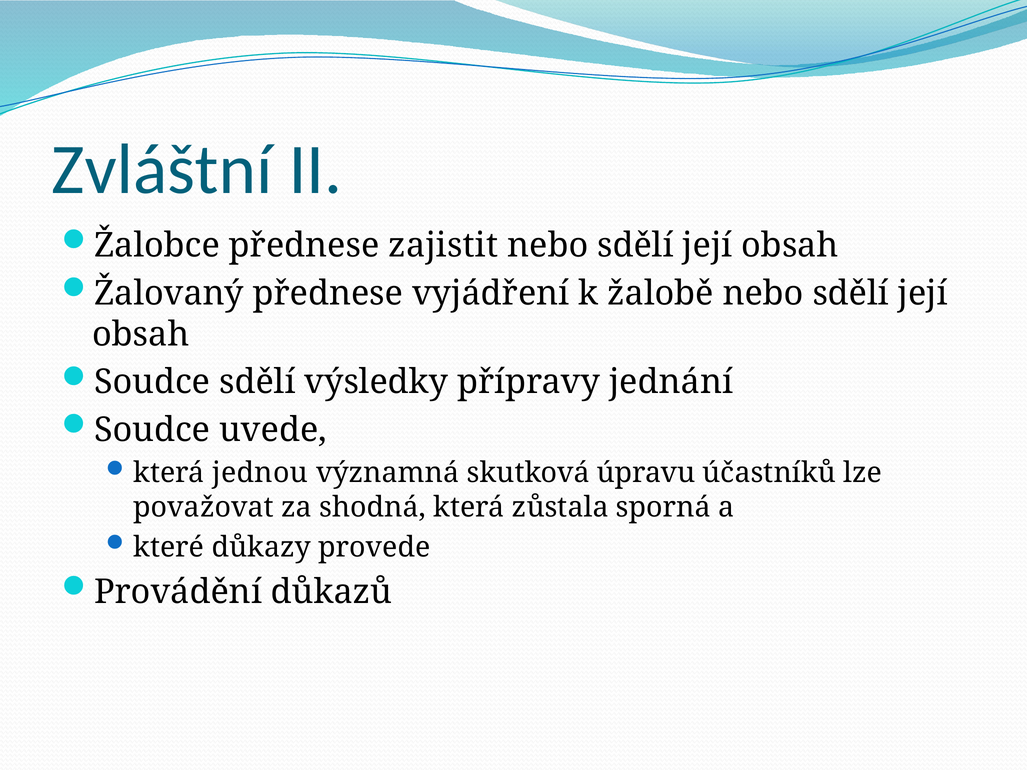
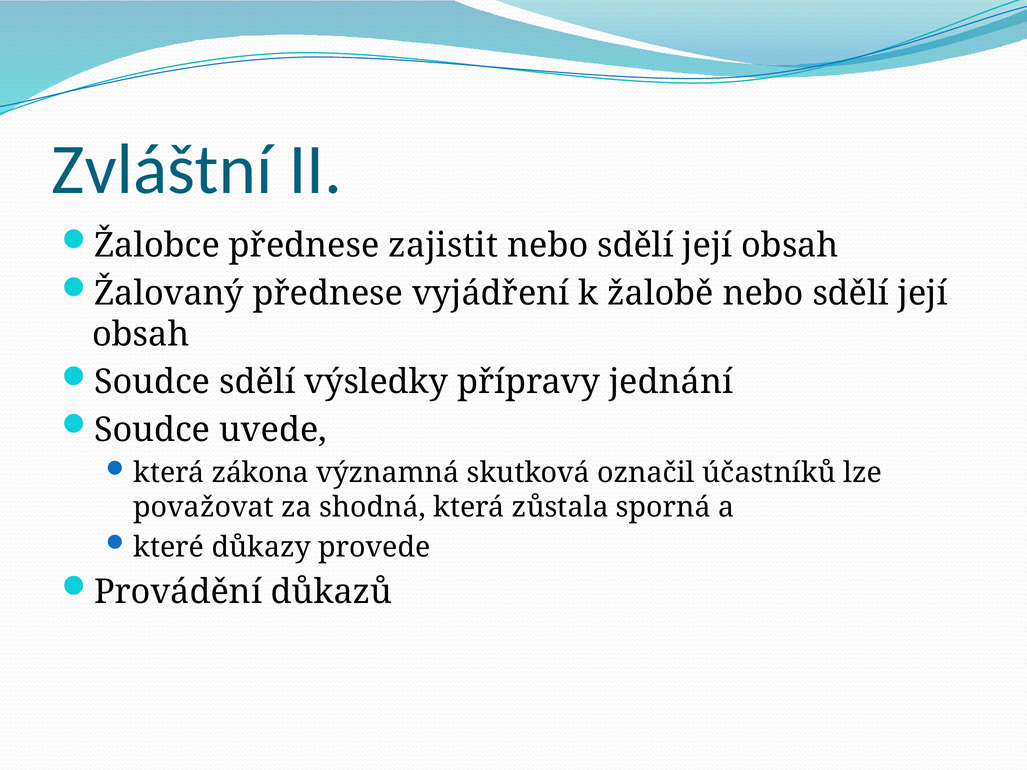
jednou: jednou -> zákona
úpravu: úpravu -> označil
